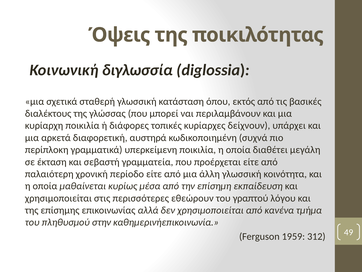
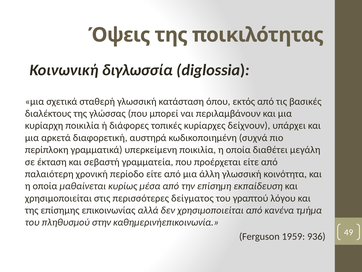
εθεώρουν: εθεώρουν -> δείγματος
312: 312 -> 936
